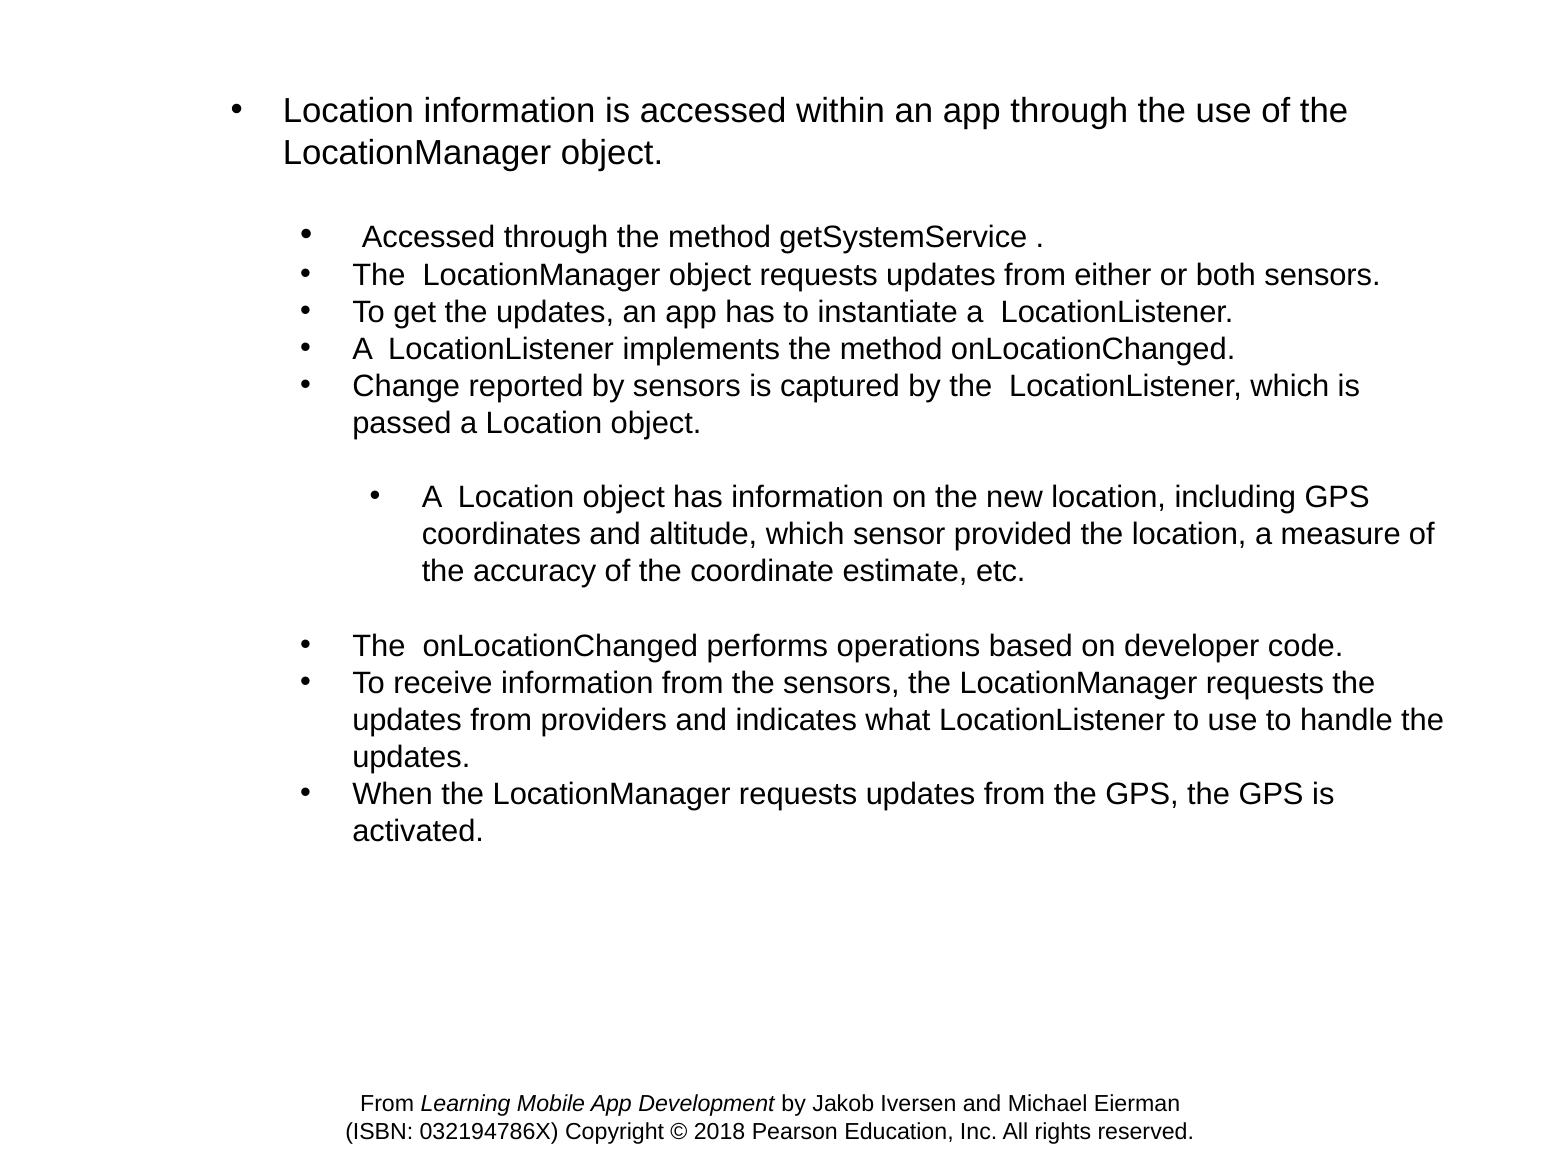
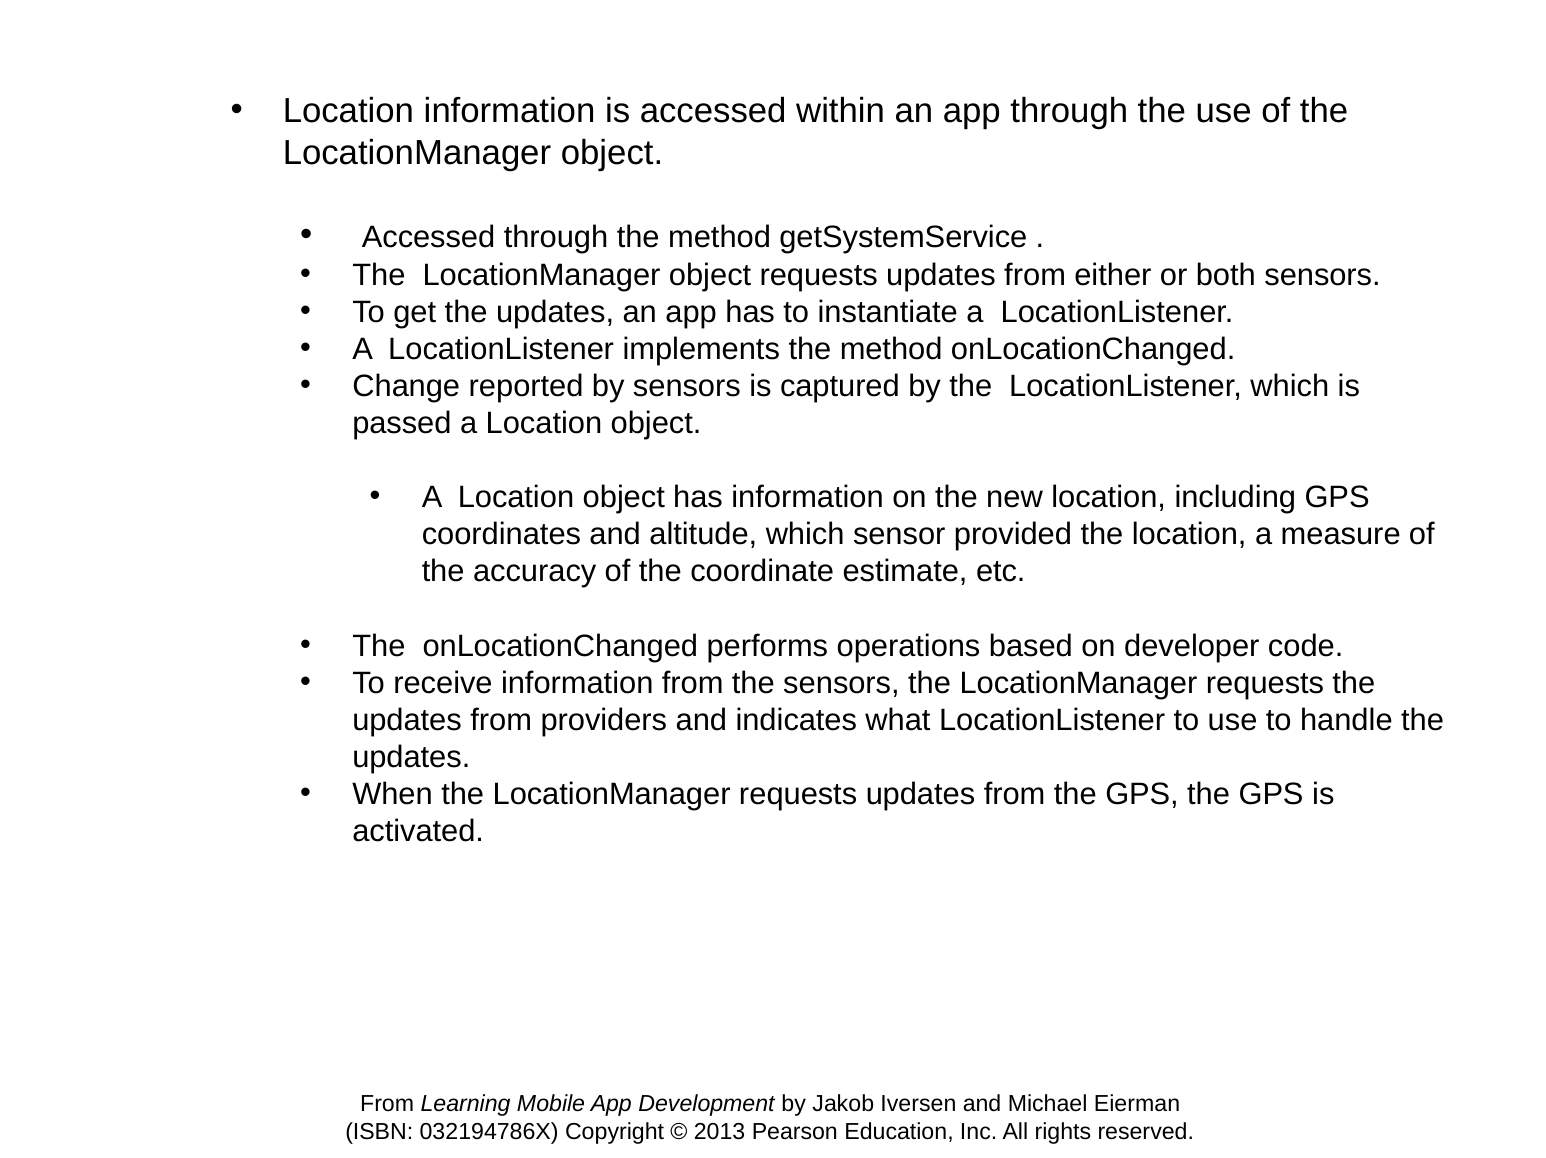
2018: 2018 -> 2013
